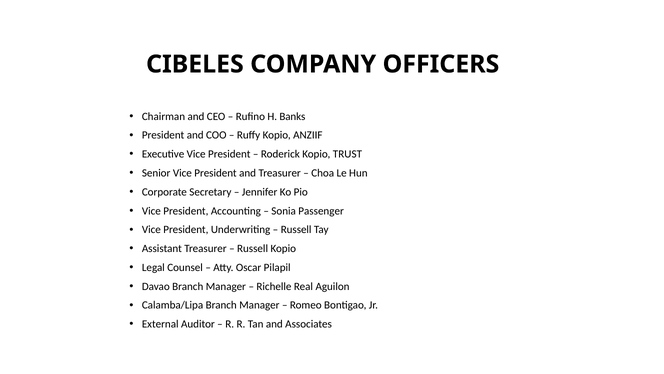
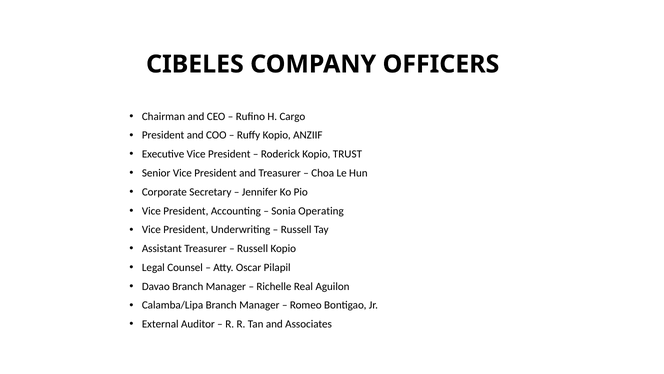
Banks: Banks -> Cargo
Passenger: Passenger -> Operating
